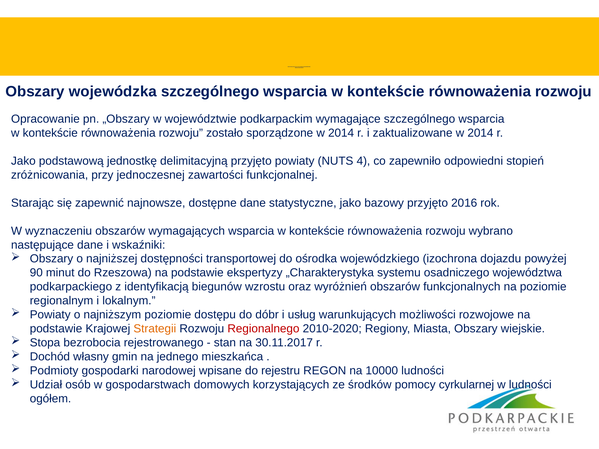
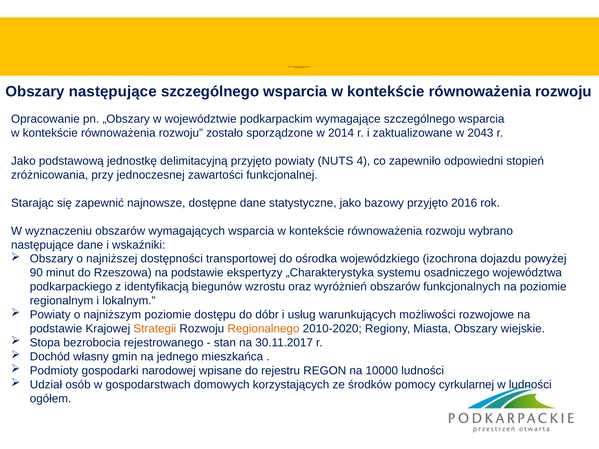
Obszary wojewódzka: wojewódzka -> następujące
zaktualizowane w 2014: 2014 -> 2043
Regionalnego colour: red -> orange
